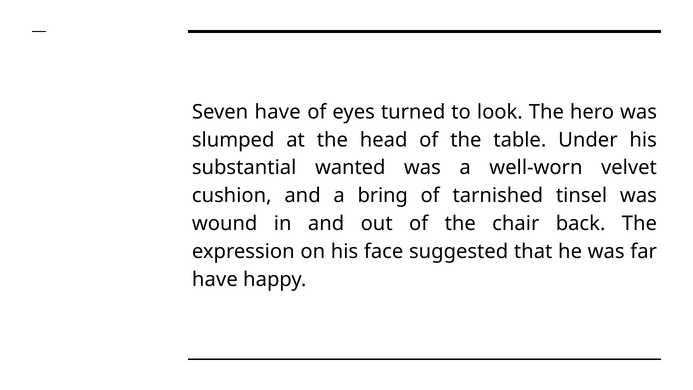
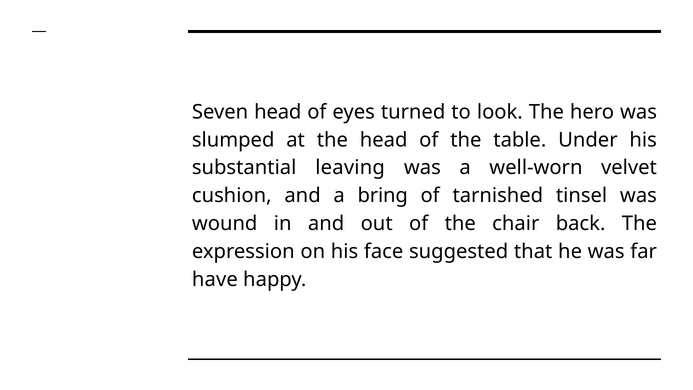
Seven have: have -> head
wanted: wanted -> leaving
